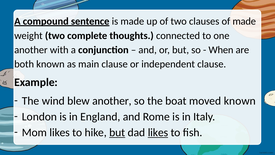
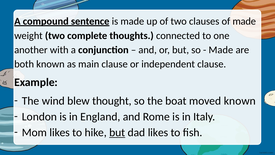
When at (221, 50): When -> Made
blew another: another -> thought
likes at (158, 132) underline: present -> none
